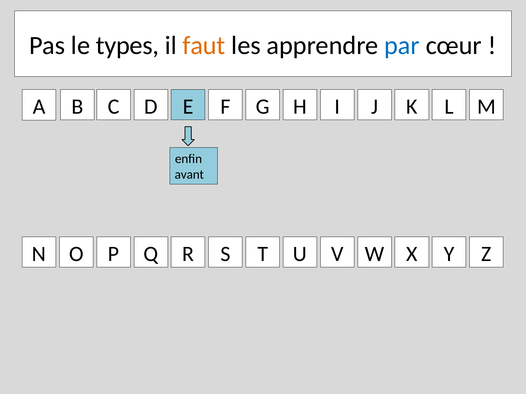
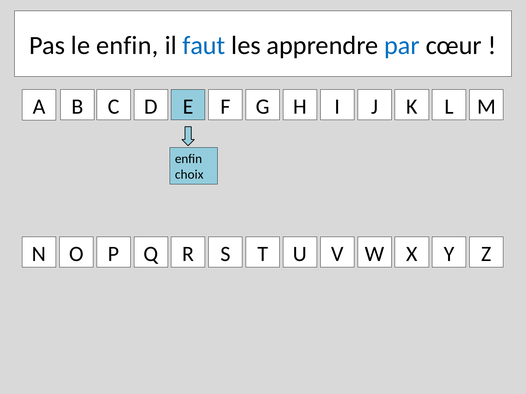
le types: types -> enfin
faut colour: orange -> blue
avant: avant -> choix
